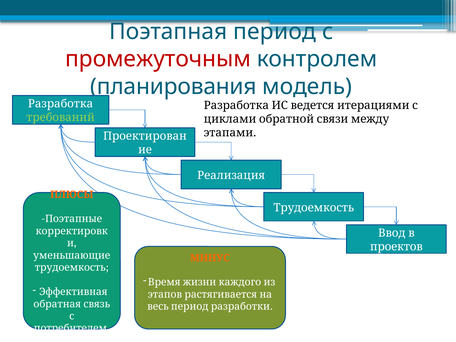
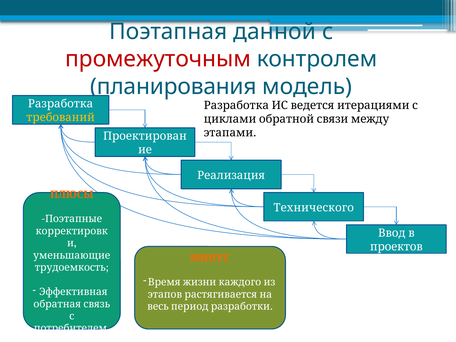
период: период -> данной
требований colour: light green -> yellow
Трудоемкость at (314, 208): Трудоемкость -> Технического
